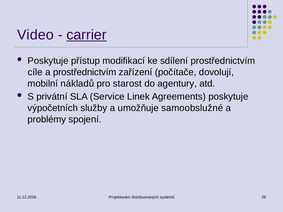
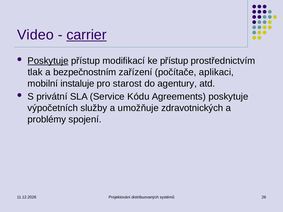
Poskytuje at (48, 61) underline: none -> present
ke sdílení: sdílení -> přístup
cíle: cíle -> tlak
a prostřednictvím: prostřednictvím -> bezpečnostním
dovolují: dovolují -> aplikaci
nákladů: nákladů -> instaluje
Linek: Linek -> Kódu
samoobslužné: samoobslužné -> zdravotnických
